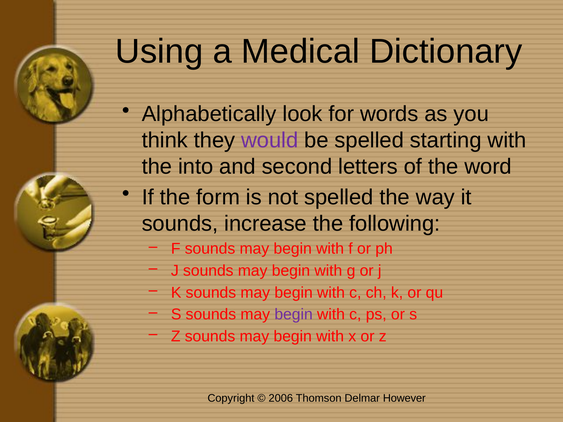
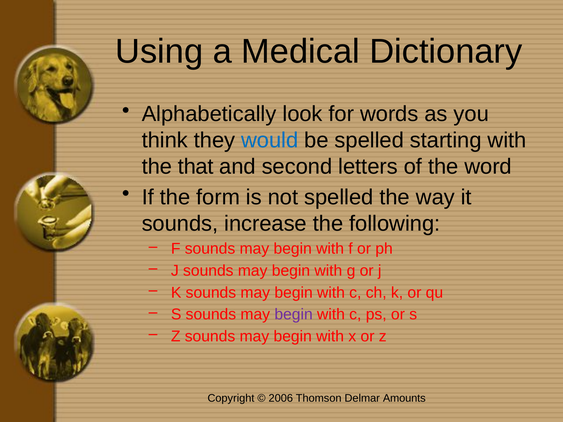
would colour: purple -> blue
into: into -> that
However: However -> Amounts
